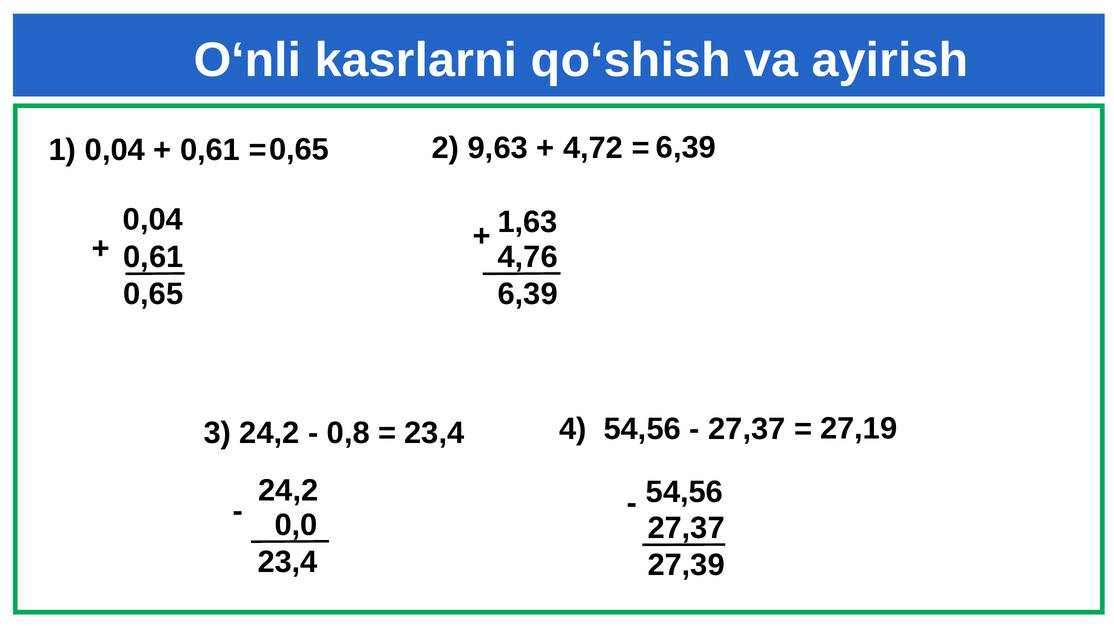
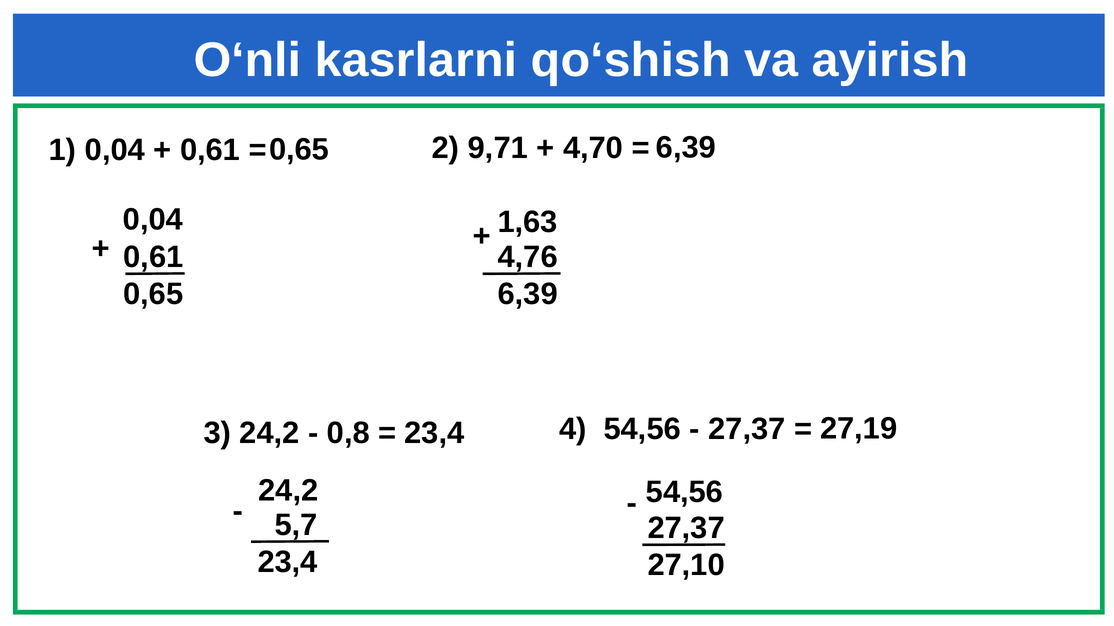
9,63: 9,63 -> 9,71
4,72: 4,72 -> 4,70
0,0: 0,0 -> 5,7
27,39: 27,39 -> 27,10
